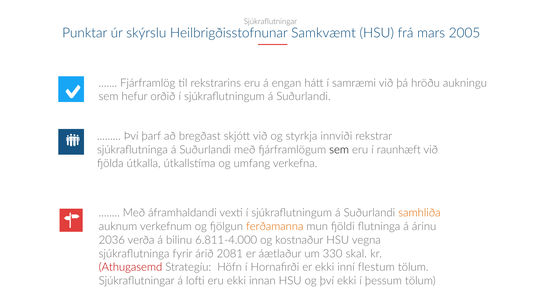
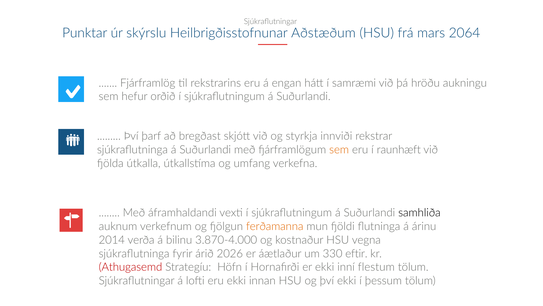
Samkvæmt: Samkvæmt -> Aðstæðum
2005: 2005 -> 2064
sem at (339, 150) colour: black -> orange
samhliða colour: orange -> black
2036: 2036 -> 2014
6.811-4.000: 6.811-4.000 -> 3.870-4.000
2081: 2081 -> 2026
skal: skal -> eftir
